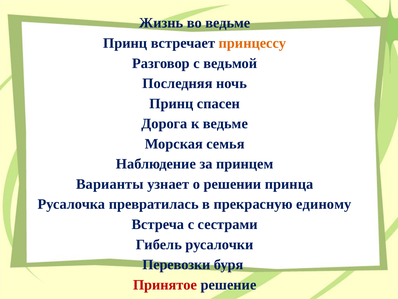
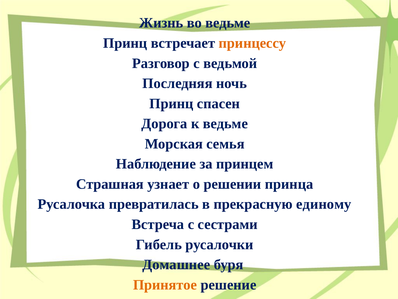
Варианты: Варианты -> Страшная
Перевозки: Перевозки -> Домашнее
Принятое colour: red -> orange
